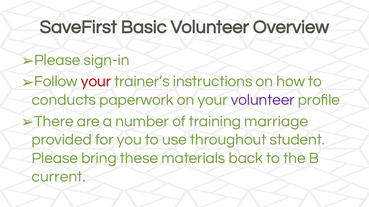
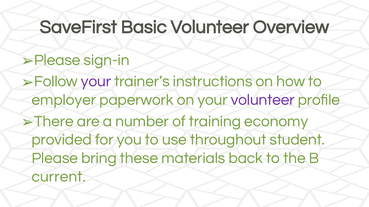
your at (96, 82) colour: red -> purple
conducts: conducts -> employer
marriage: marriage -> economy
